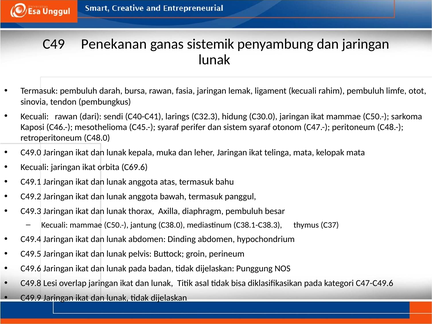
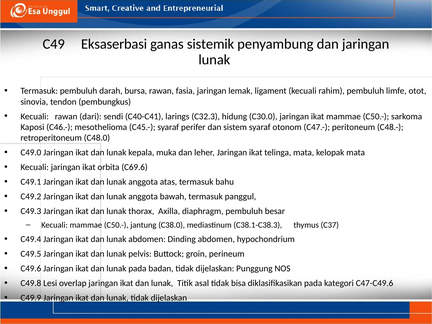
Penekanan: Penekanan -> Eksaserbasi
